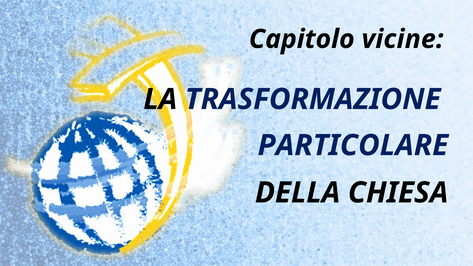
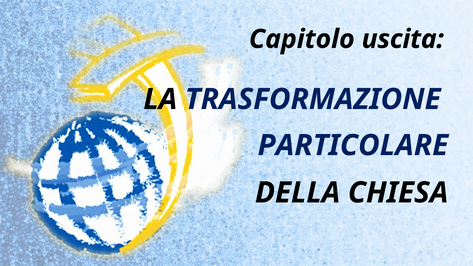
vicine: vicine -> uscita
